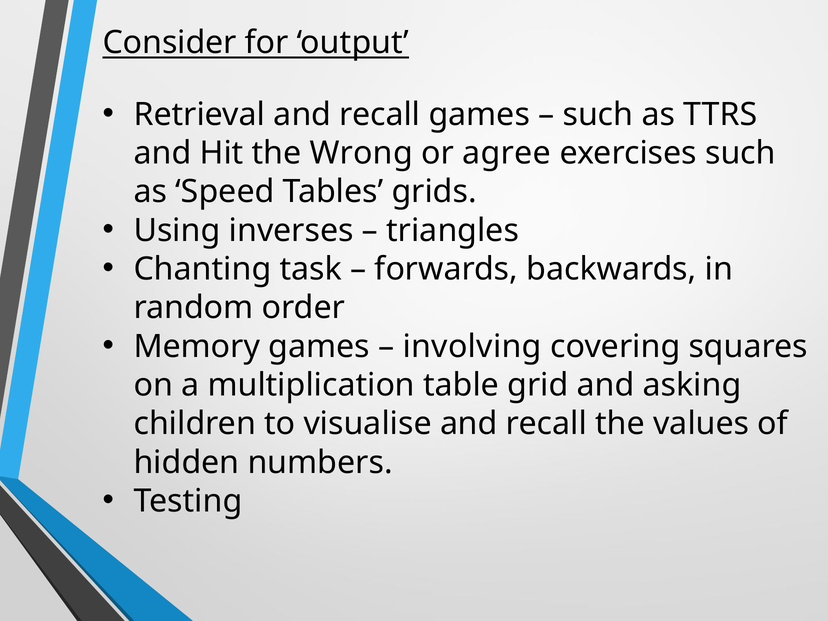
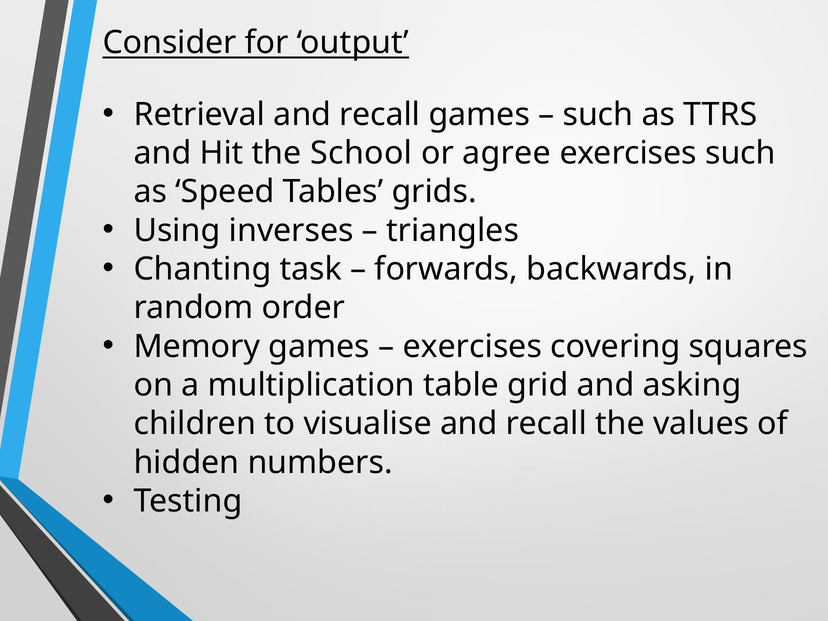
Wrong: Wrong -> School
involving at (472, 346): involving -> exercises
